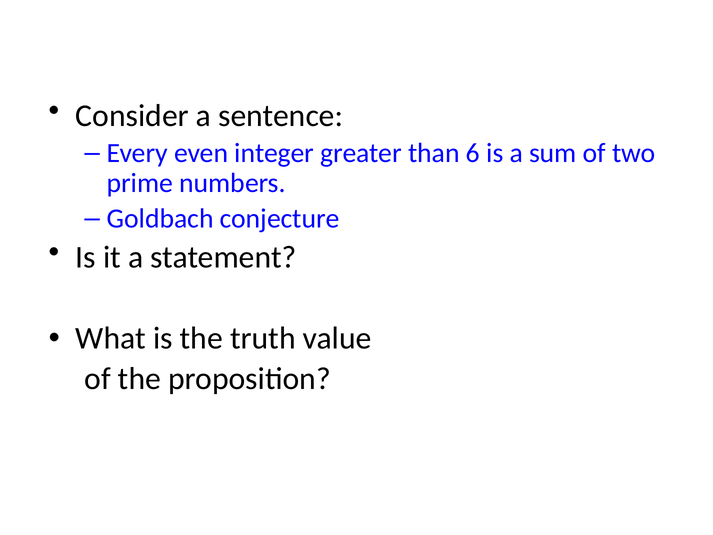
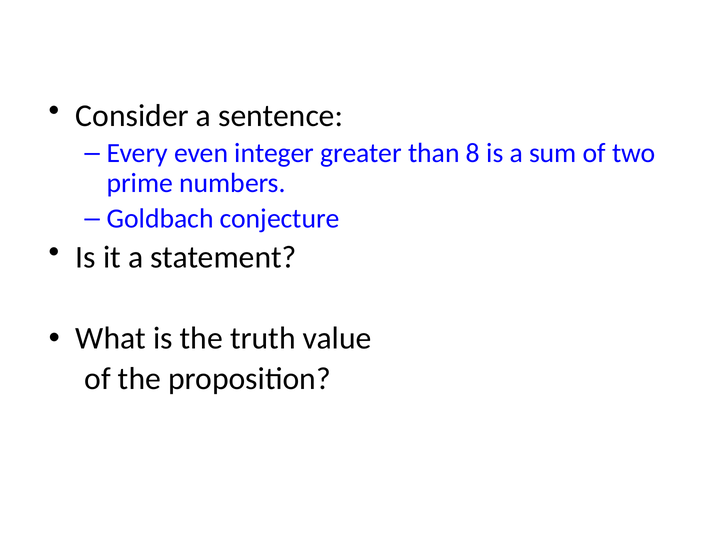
6: 6 -> 8
